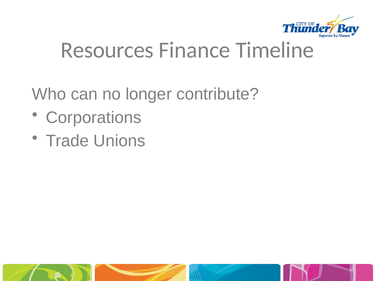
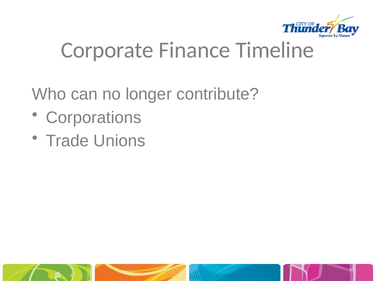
Resources: Resources -> Corporate
